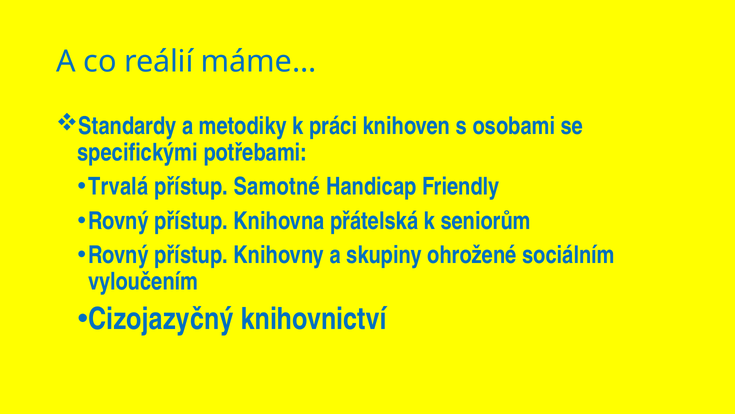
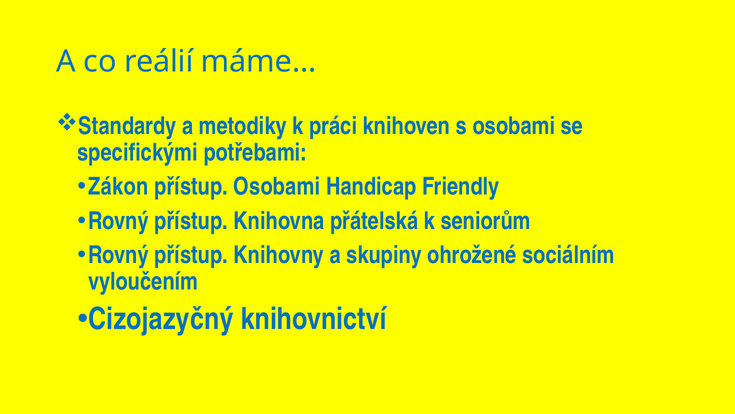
Trvalá: Trvalá -> Zákon
přístup Samotné: Samotné -> Osobami
